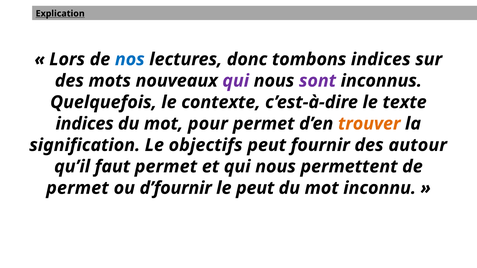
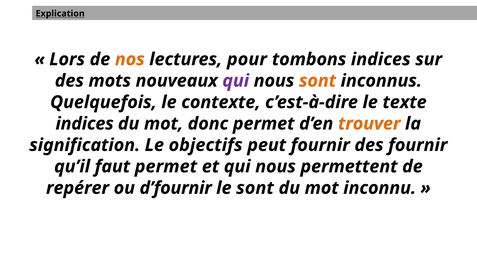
nos colour: blue -> orange
donc: donc -> pour
sont at (317, 81) colour: purple -> orange
pour: pour -> donc
des autour: autour -> fournir
permet at (77, 188): permet -> repérer
le peut: peut -> sont
